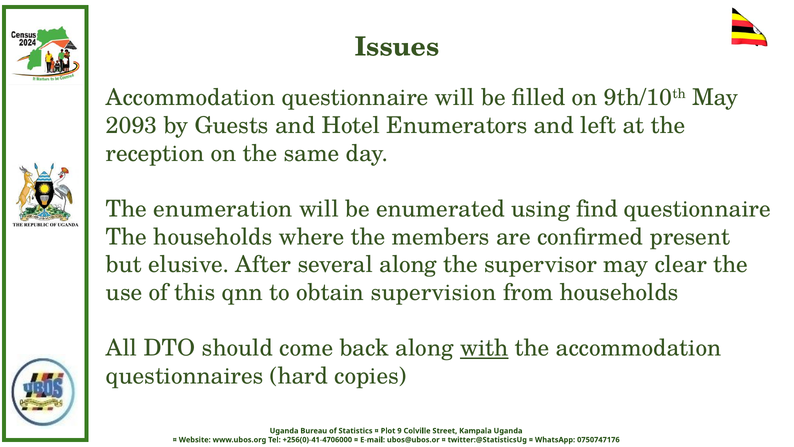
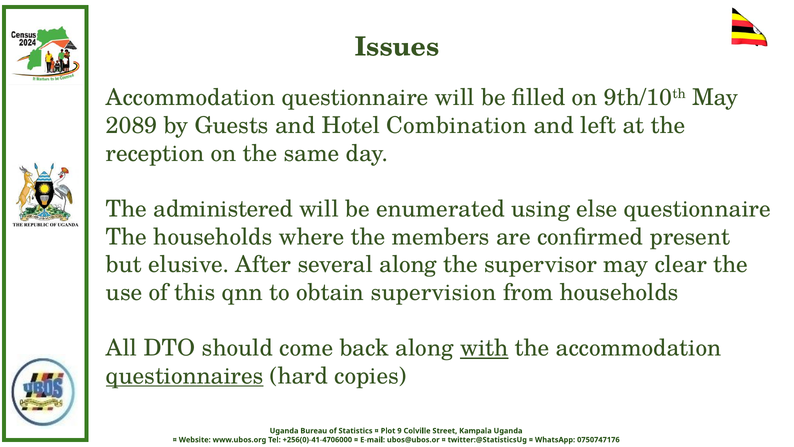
2093: 2093 -> 2089
Enumerators: Enumerators -> Combination
enumeration: enumeration -> administered
find: find -> else
questionnaires underline: none -> present
